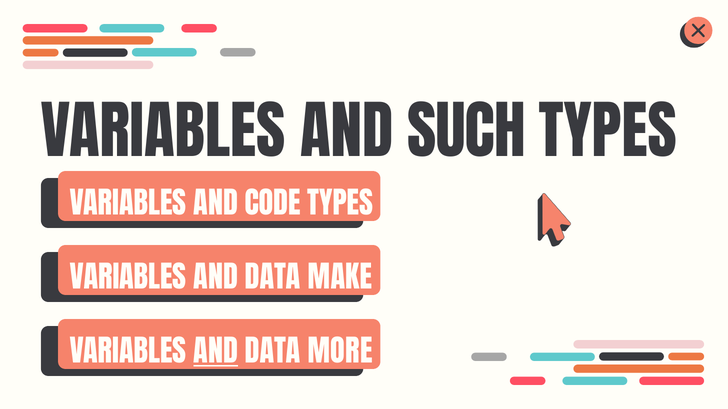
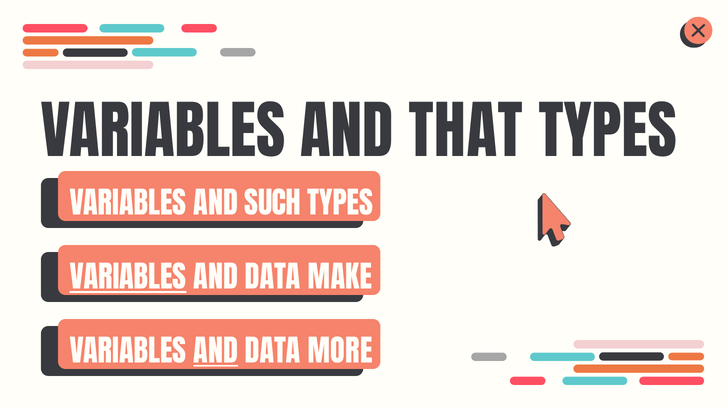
SUCH: SUCH -> THAT
CODE: CODE -> SUCH
VARIABLES at (128, 279) underline: none -> present
